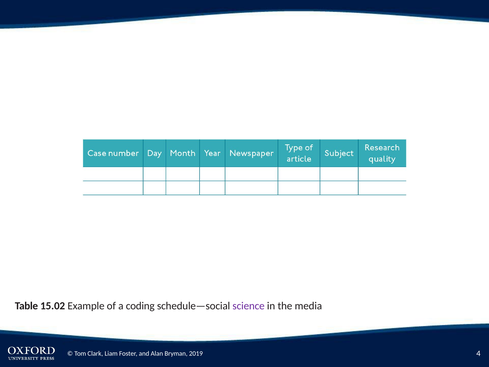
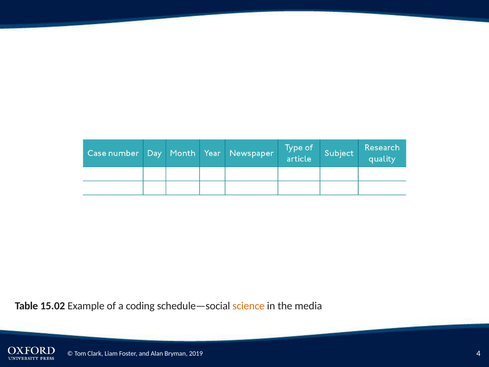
science colour: purple -> orange
